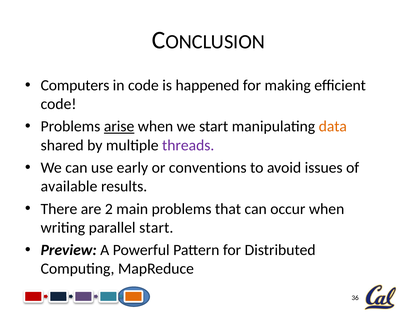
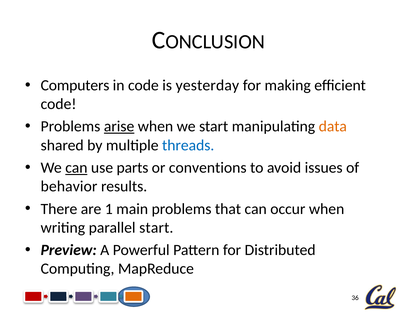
happened: happened -> yesterday
threads colour: purple -> blue
can at (76, 168) underline: none -> present
early: early -> parts
available: available -> behavior
2: 2 -> 1
